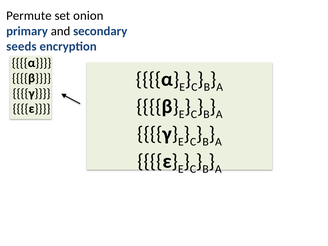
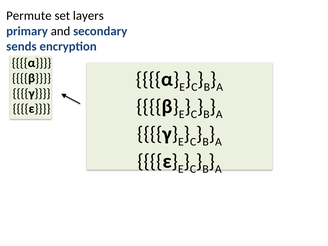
onion: onion -> layers
seeds: seeds -> sends
